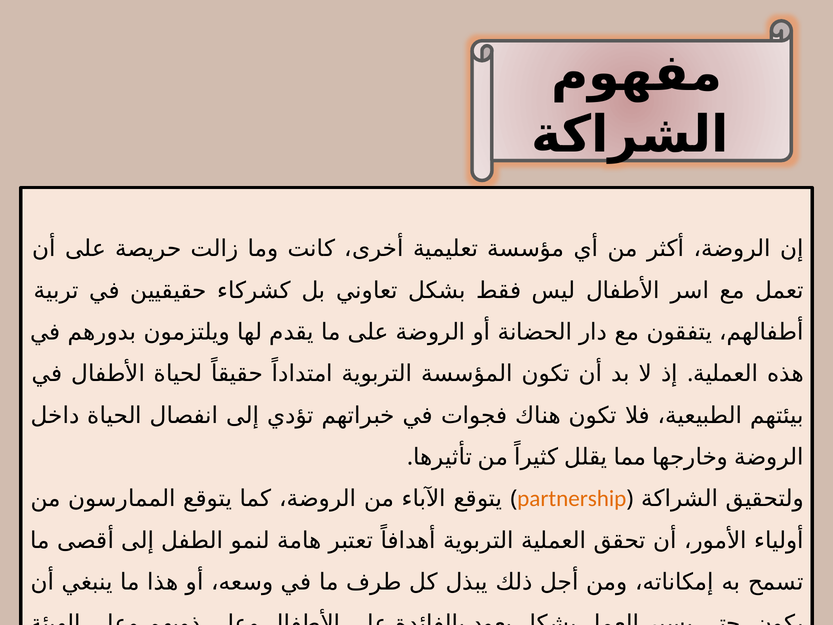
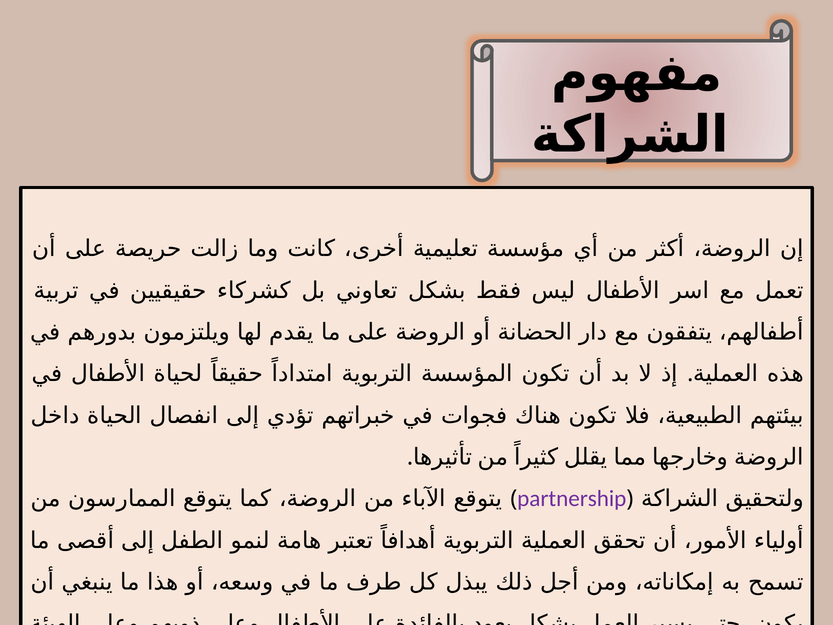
partnership colour: orange -> purple
